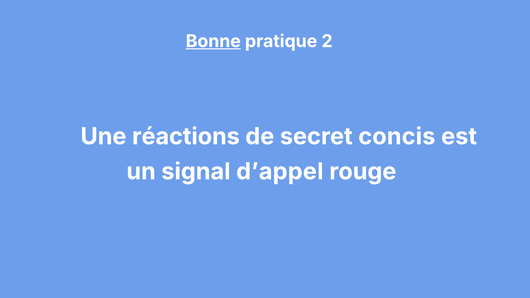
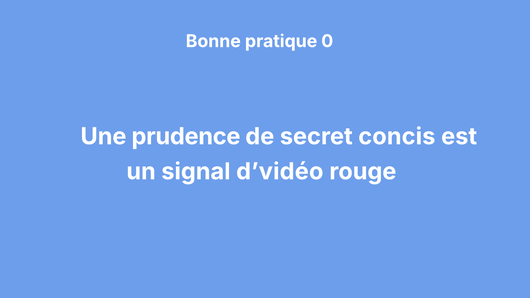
Bonne underline: present -> none
2: 2 -> 0
réactions: réactions -> prudence
d’appel: d’appel -> d’vidéo
